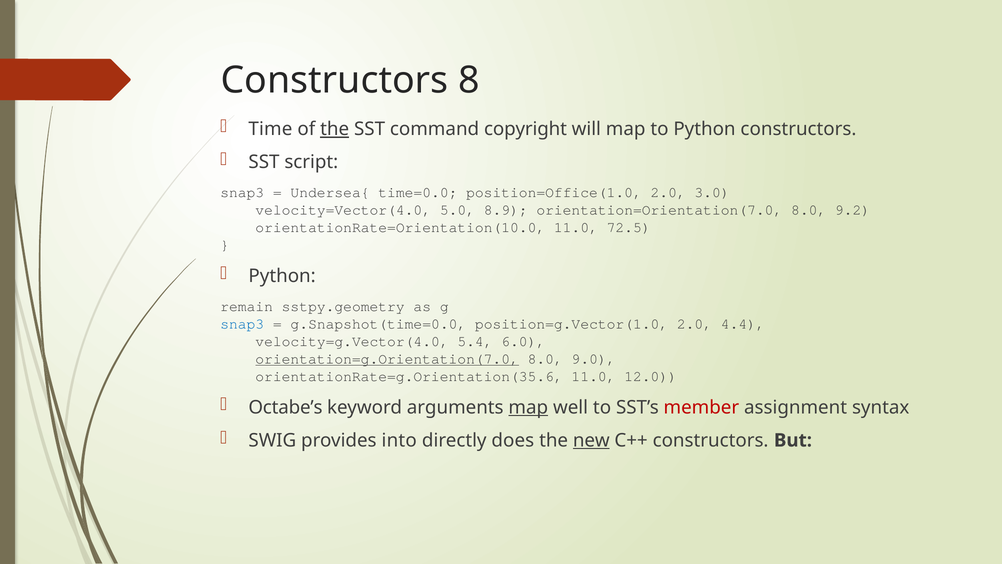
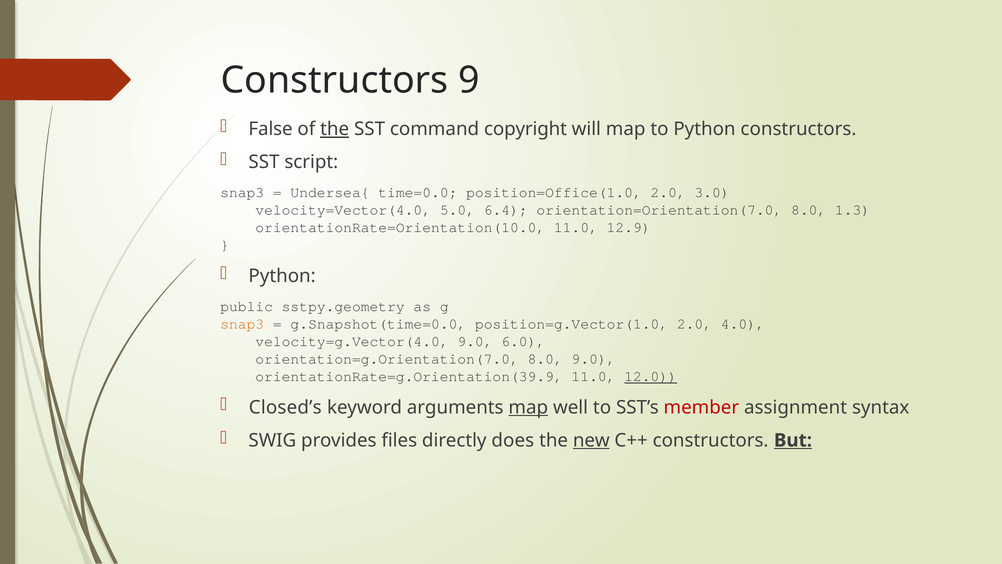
8: 8 -> 9
Time: Time -> False
8.9: 8.9 -> 6.4
9.2: 9.2 -> 1.3
72.5: 72.5 -> 12.9
remain: remain -> public
snap3 at (242, 324) colour: blue -> orange
4.4: 4.4 -> 4.0
velocity=g.Vector(4.0 5.4: 5.4 -> 9.0
orientation=g.Orientation(7.0 underline: present -> none
orientationRate=g.Orientation(35.6: orientationRate=g.Orientation(35.6 -> orientationRate=g.Orientation(39.9
12.0 underline: none -> present
Octabe’s: Octabe’s -> Closed’s
into: into -> files
But underline: none -> present
